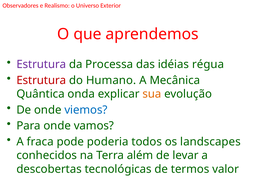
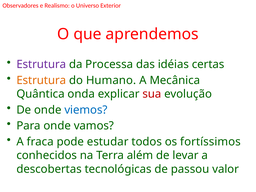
régua: régua -> certas
Estrutura at (41, 80) colour: red -> orange
sua colour: orange -> red
poderia: poderia -> estudar
landscapes: landscapes -> fortíssimos
termos: termos -> passou
